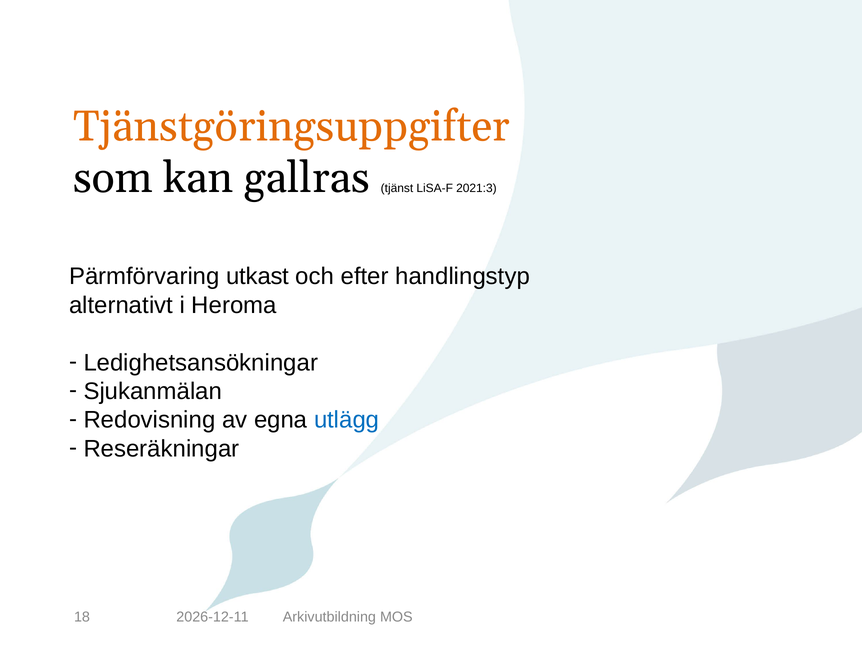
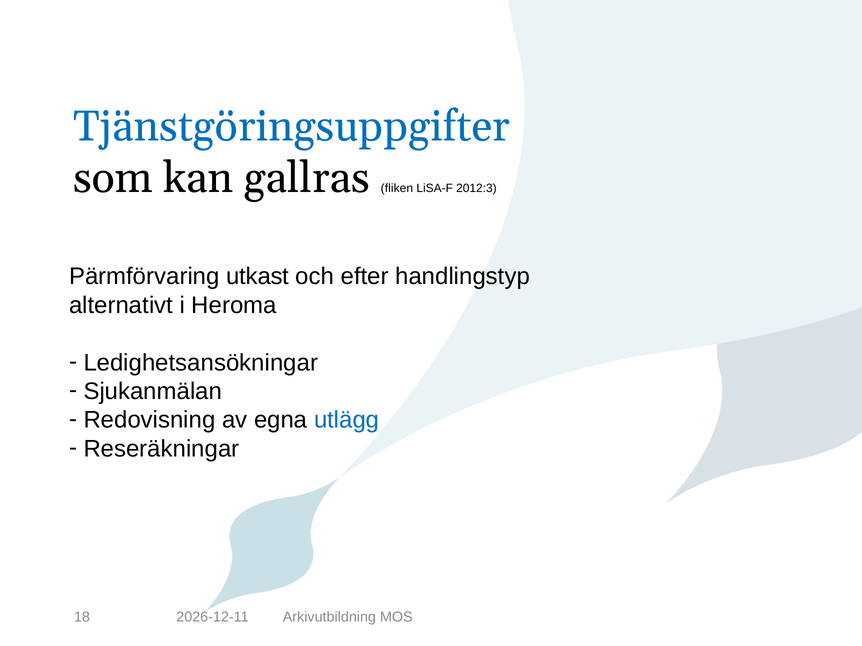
Tjänstgöringsuppgifter colour: orange -> blue
tjänst: tjänst -> fliken
2021:3: 2021:3 -> 2012:3
